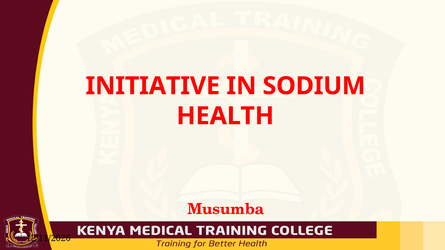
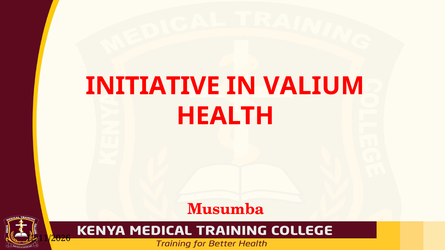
SODIUM: SODIUM -> VALIUM
